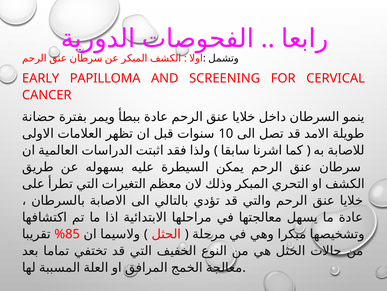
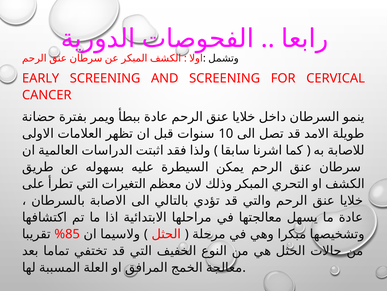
EARLY PAPILLOMA: PAPILLOMA -> SCREENING
